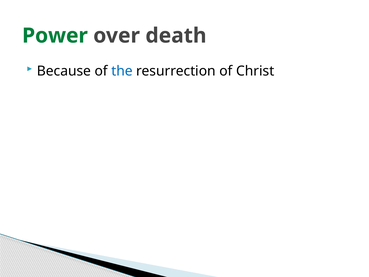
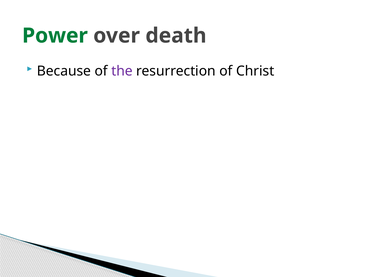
the colour: blue -> purple
